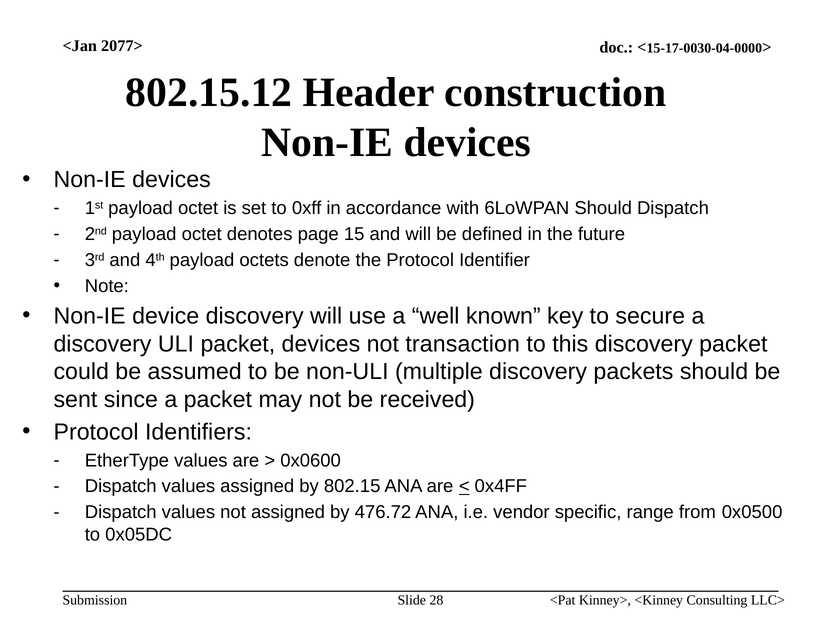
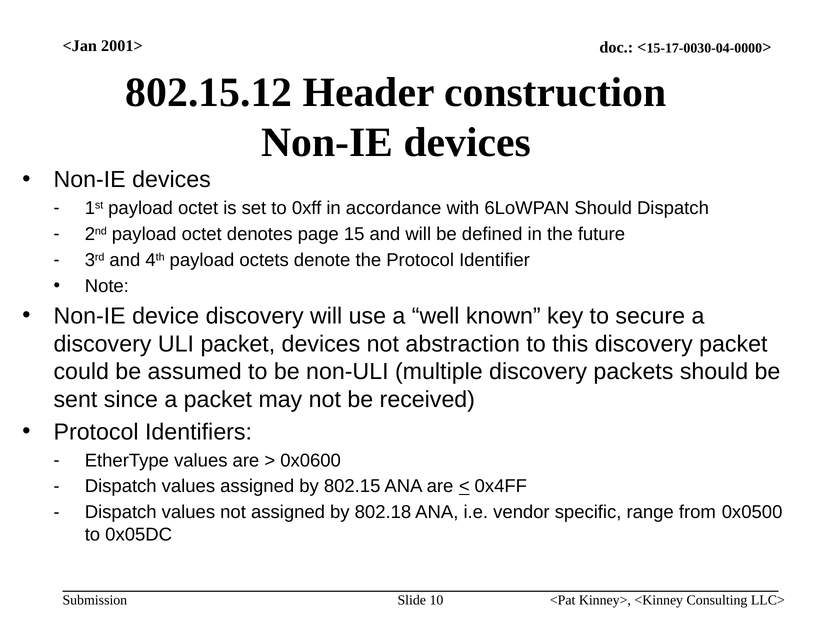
2077>: 2077> -> 2001>
transaction: transaction -> abstraction
476.72: 476.72 -> 802.18
28: 28 -> 10
